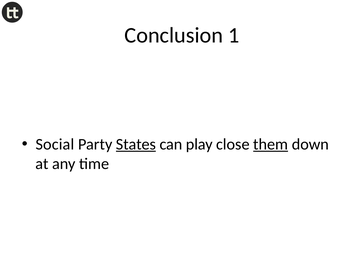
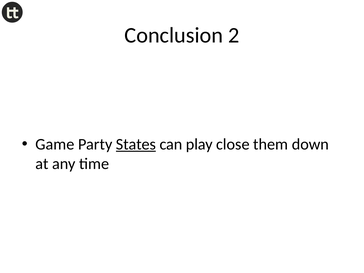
1: 1 -> 2
Social: Social -> Game
them underline: present -> none
